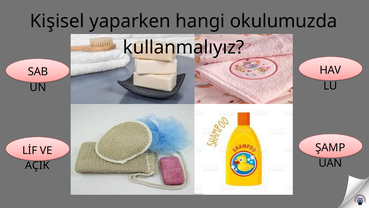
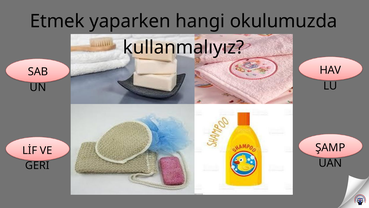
Kişisel: Kişisel -> Etmek
AÇIK: AÇIK -> GERI
